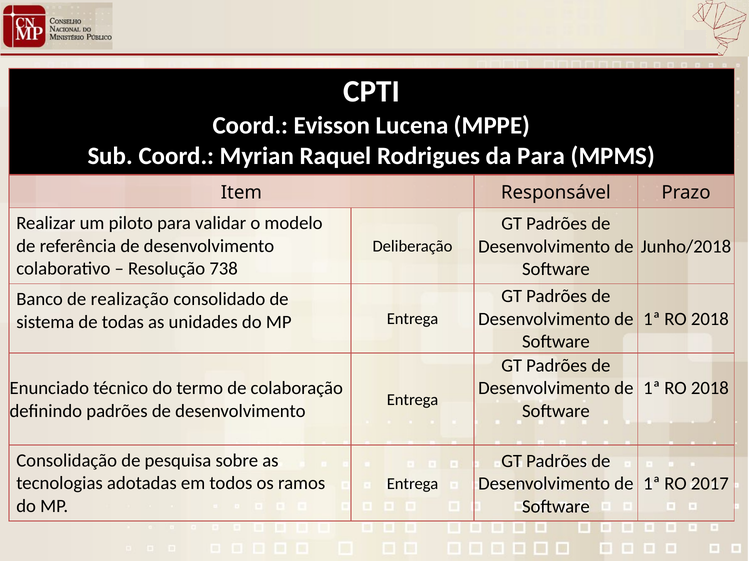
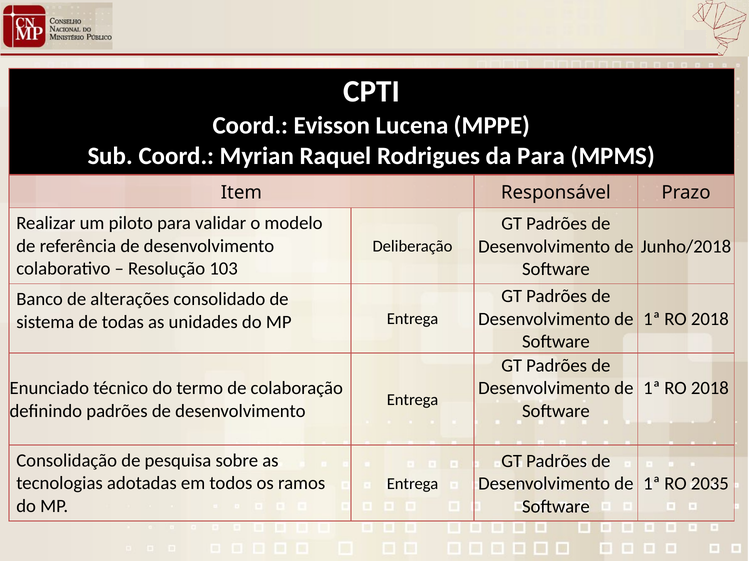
738: 738 -> 103
realização: realização -> alterações
2017: 2017 -> 2035
